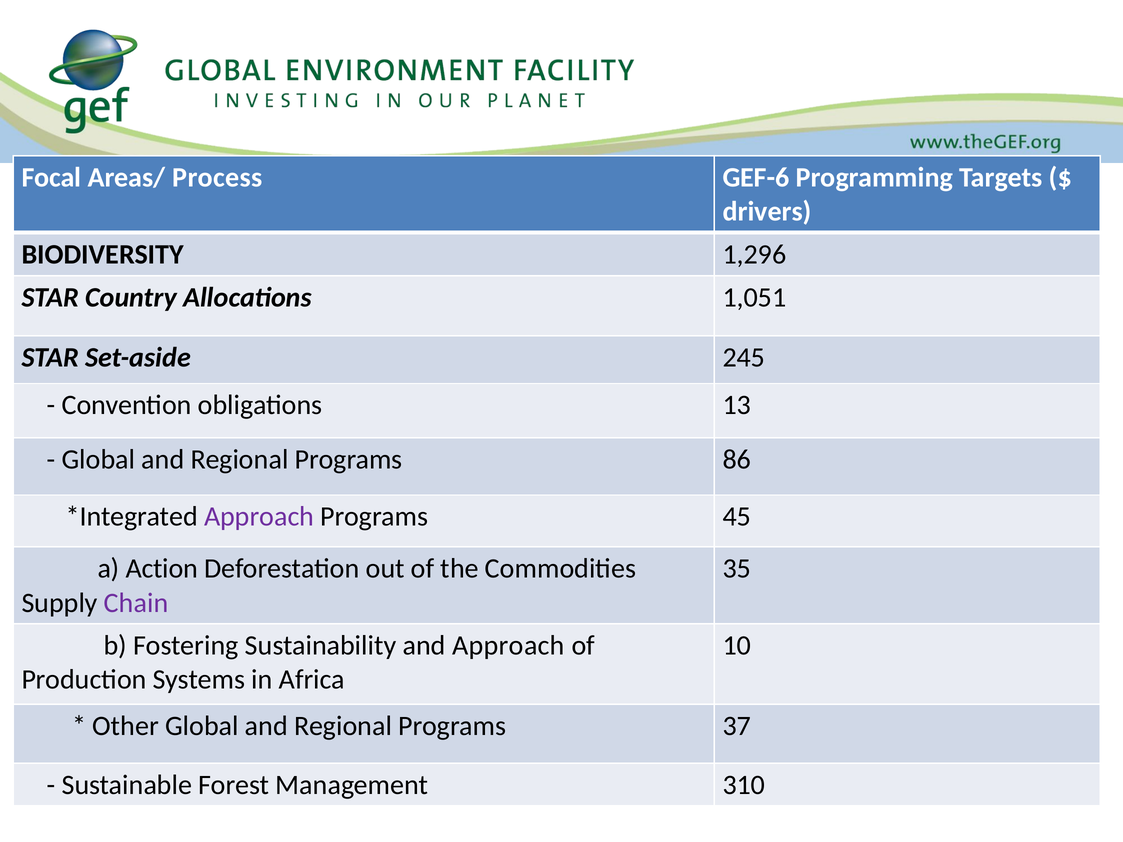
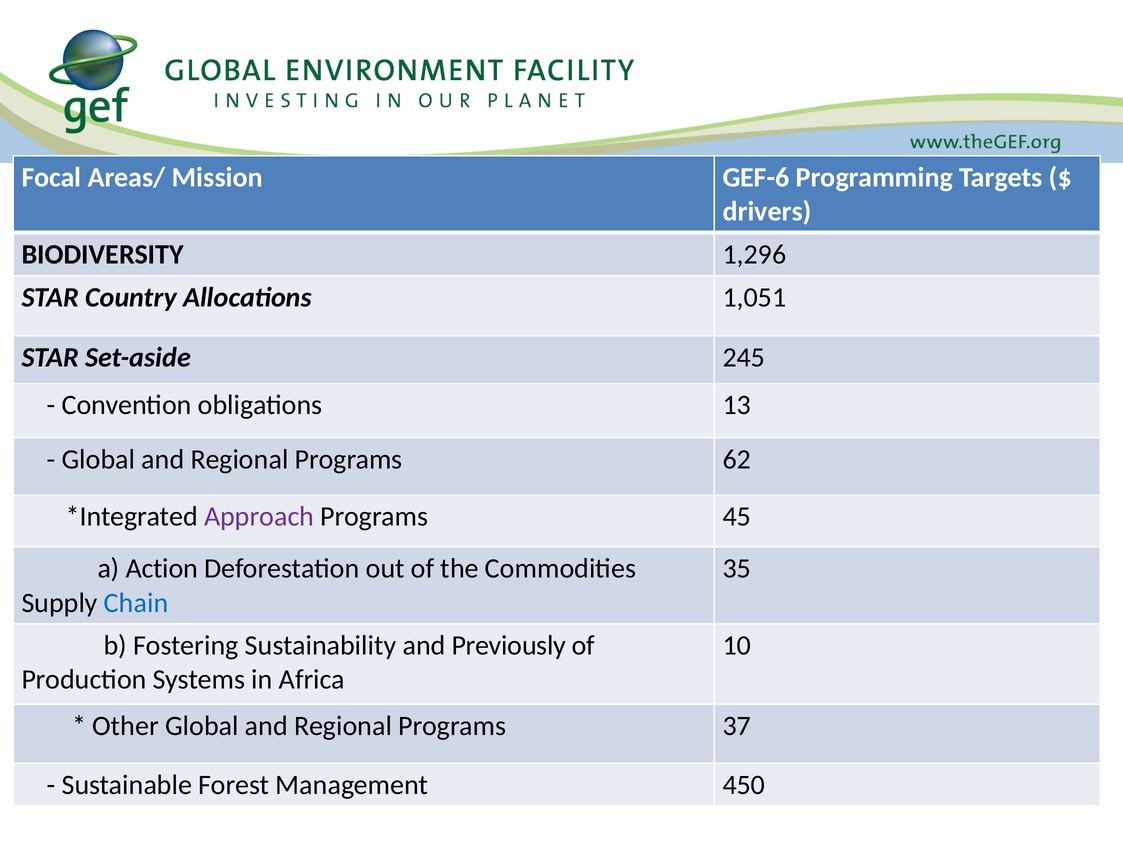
Process: Process -> Mission
86: 86 -> 62
Chain colour: purple -> blue
and Approach: Approach -> Previously
310: 310 -> 450
